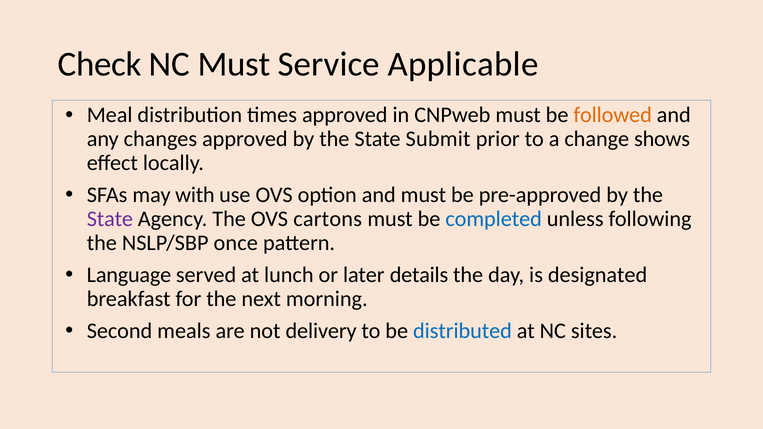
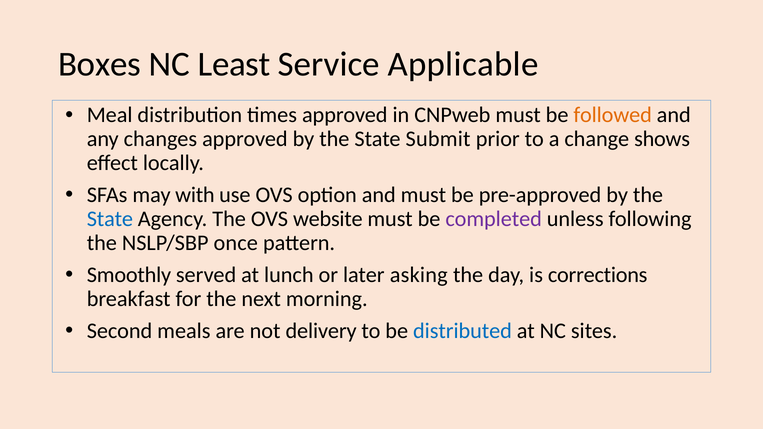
Check: Check -> Boxes
NC Must: Must -> Least
State at (110, 219) colour: purple -> blue
cartons: cartons -> website
completed colour: blue -> purple
Language: Language -> Smoothly
details: details -> asking
designated: designated -> corrections
